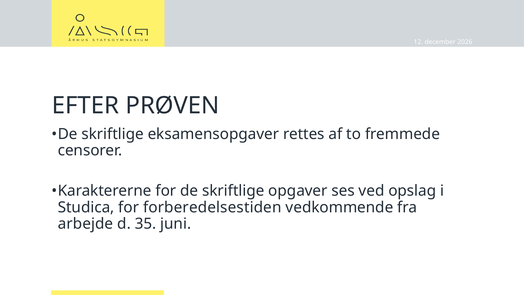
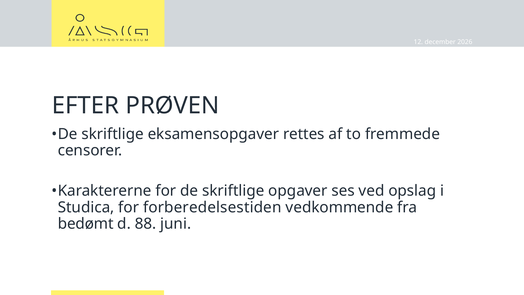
arbejde: arbejde -> bedømt
35: 35 -> 88
